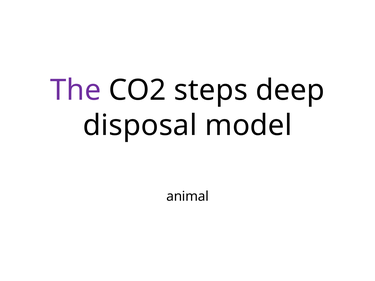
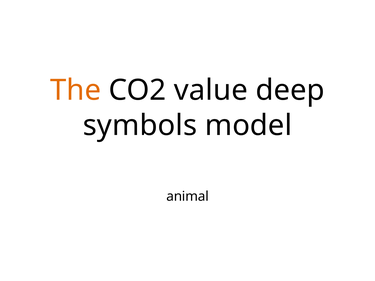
The colour: purple -> orange
steps: steps -> value
disposal: disposal -> symbols
